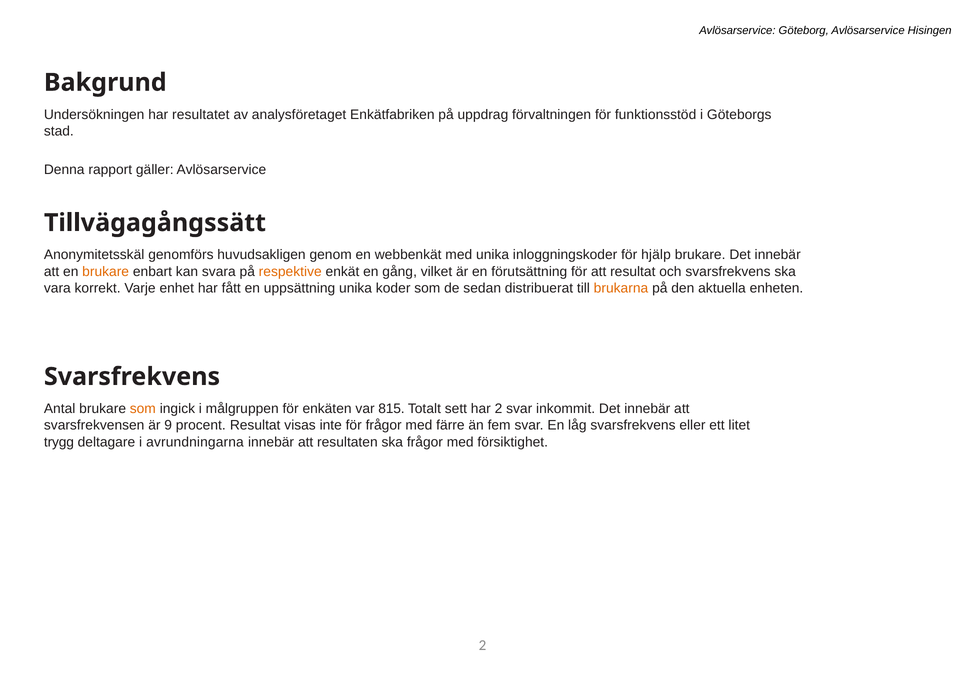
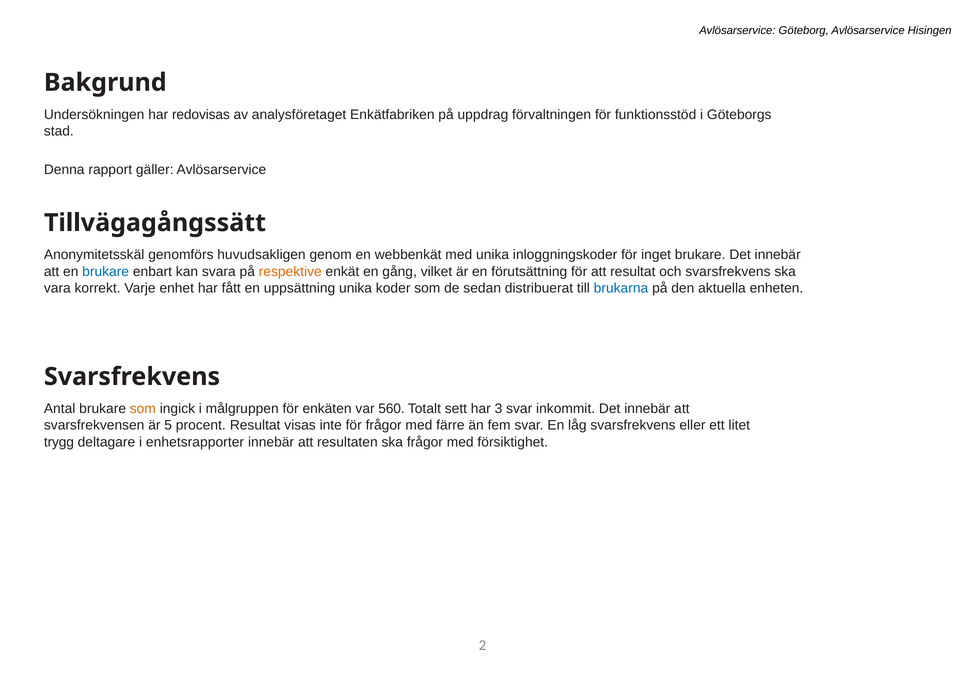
resultatet: resultatet -> redovisas
hjälp: hjälp -> inget
brukare at (106, 272) colour: orange -> blue
brukarna colour: orange -> blue
815: 815 -> 560
har 2: 2 -> 3
9: 9 -> 5
avrundningarna: avrundningarna -> enhetsrapporter
